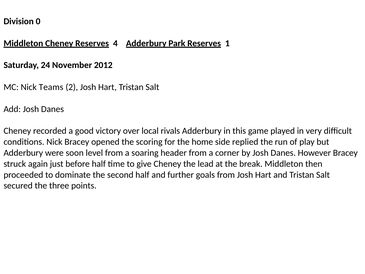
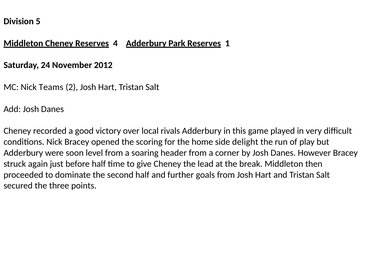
0: 0 -> 5
replied: replied -> delight
